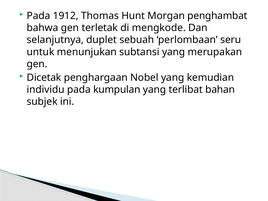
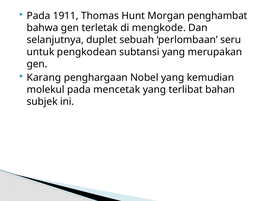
1912: 1912 -> 1911
menunjukan: menunjukan -> pengkodean
Dicetak: Dicetak -> Karang
individu: individu -> molekul
kumpulan: kumpulan -> mencetak
